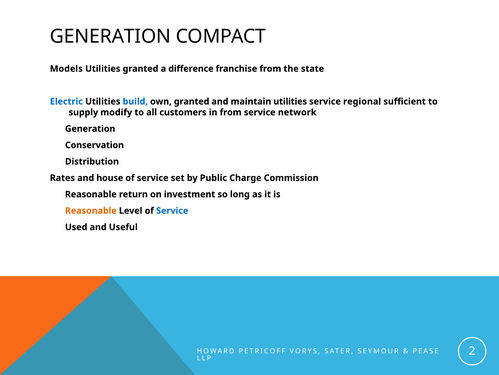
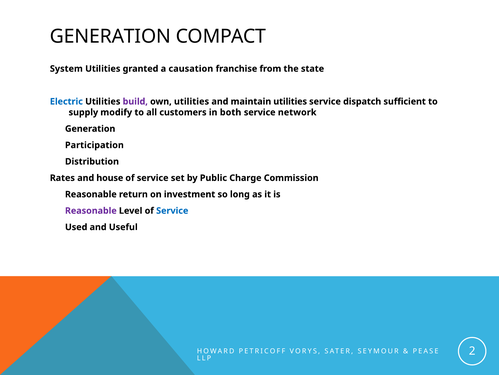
Models: Models -> System
difference: difference -> causation
build colour: blue -> purple
own granted: granted -> utilities
regional: regional -> dispatch
in from: from -> both
Conservation: Conservation -> Participation
Reasonable at (91, 210) colour: orange -> purple
